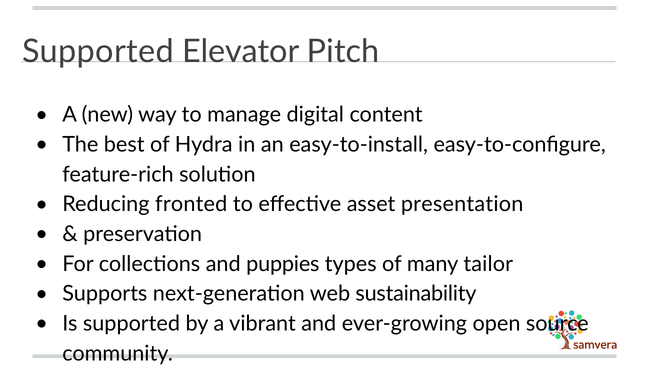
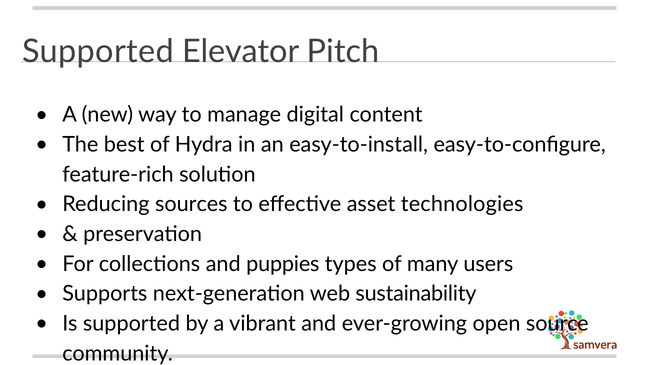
fronted: fronted -> sources
presentation: presentation -> technologies
tailor: tailor -> users
